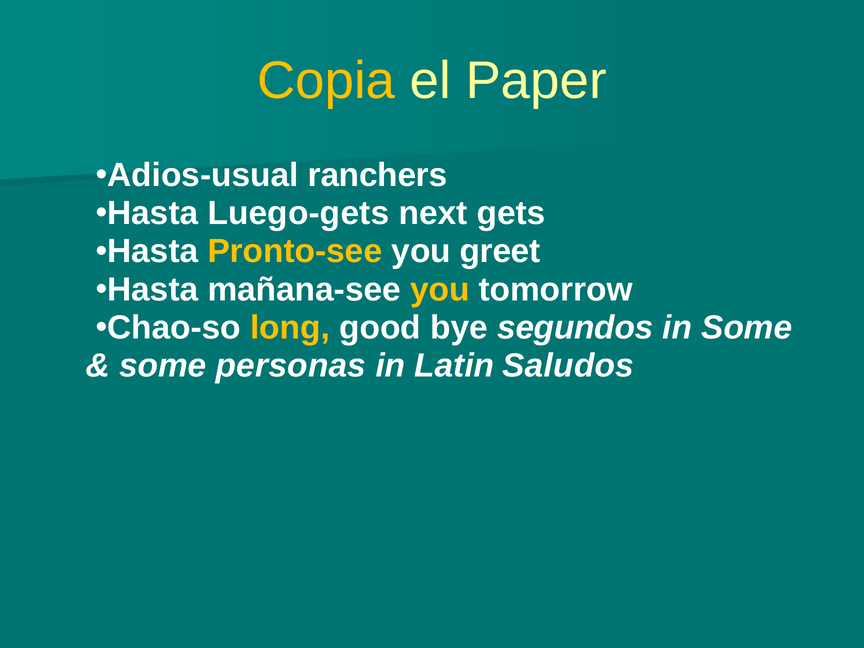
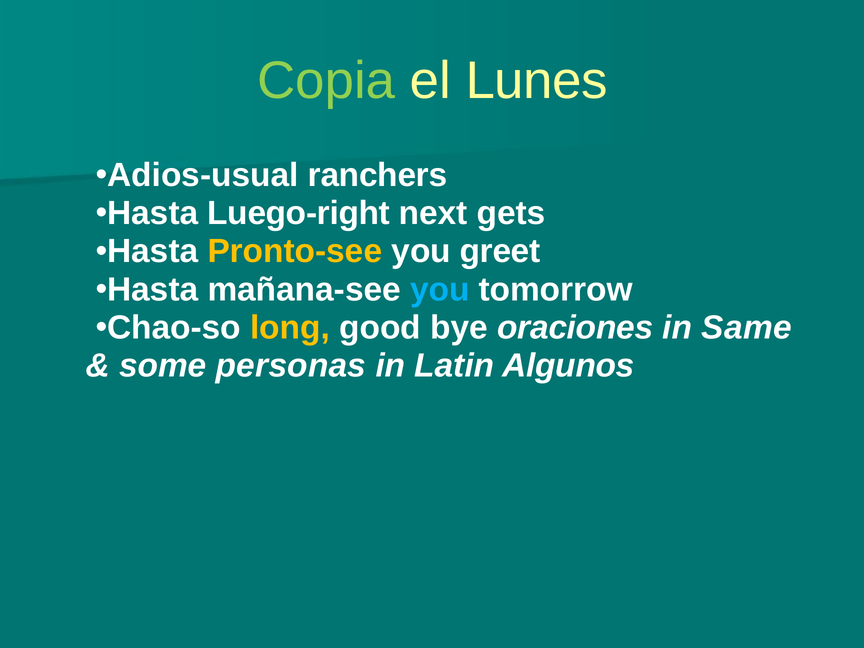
Copia colour: yellow -> light green
Paper: Paper -> Lunes
Luego-gets: Luego-gets -> Luego-right
you at (440, 290) colour: yellow -> light blue
segundos: segundos -> oraciones
in Some: Some -> Same
Saludos: Saludos -> Algunos
